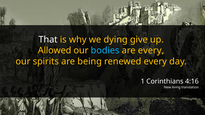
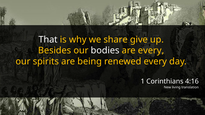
dying: dying -> share
Allowed: Allowed -> Besides
bodies colour: light blue -> white
